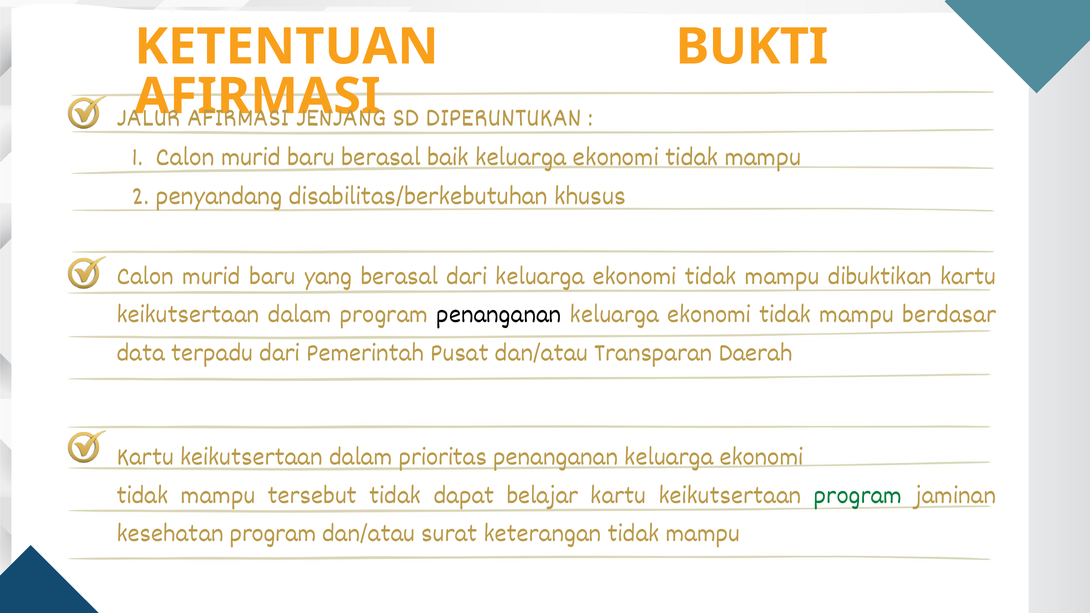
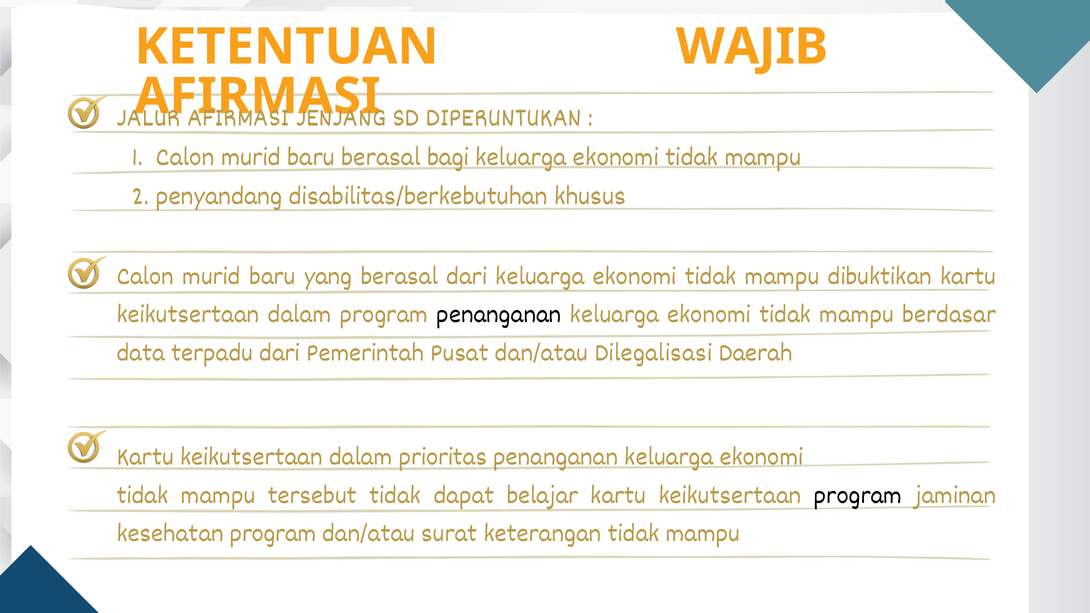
BUKTI: BUKTI -> WAJIB
baik: baik -> bagi
Transparan: Transparan -> Dilegalisasi
program at (858, 494) colour: green -> black
